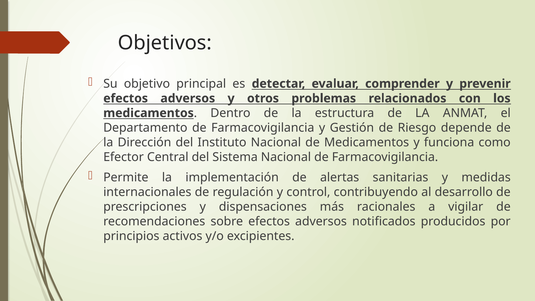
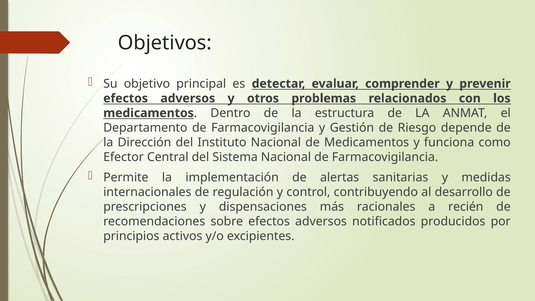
vigilar: vigilar -> recién
